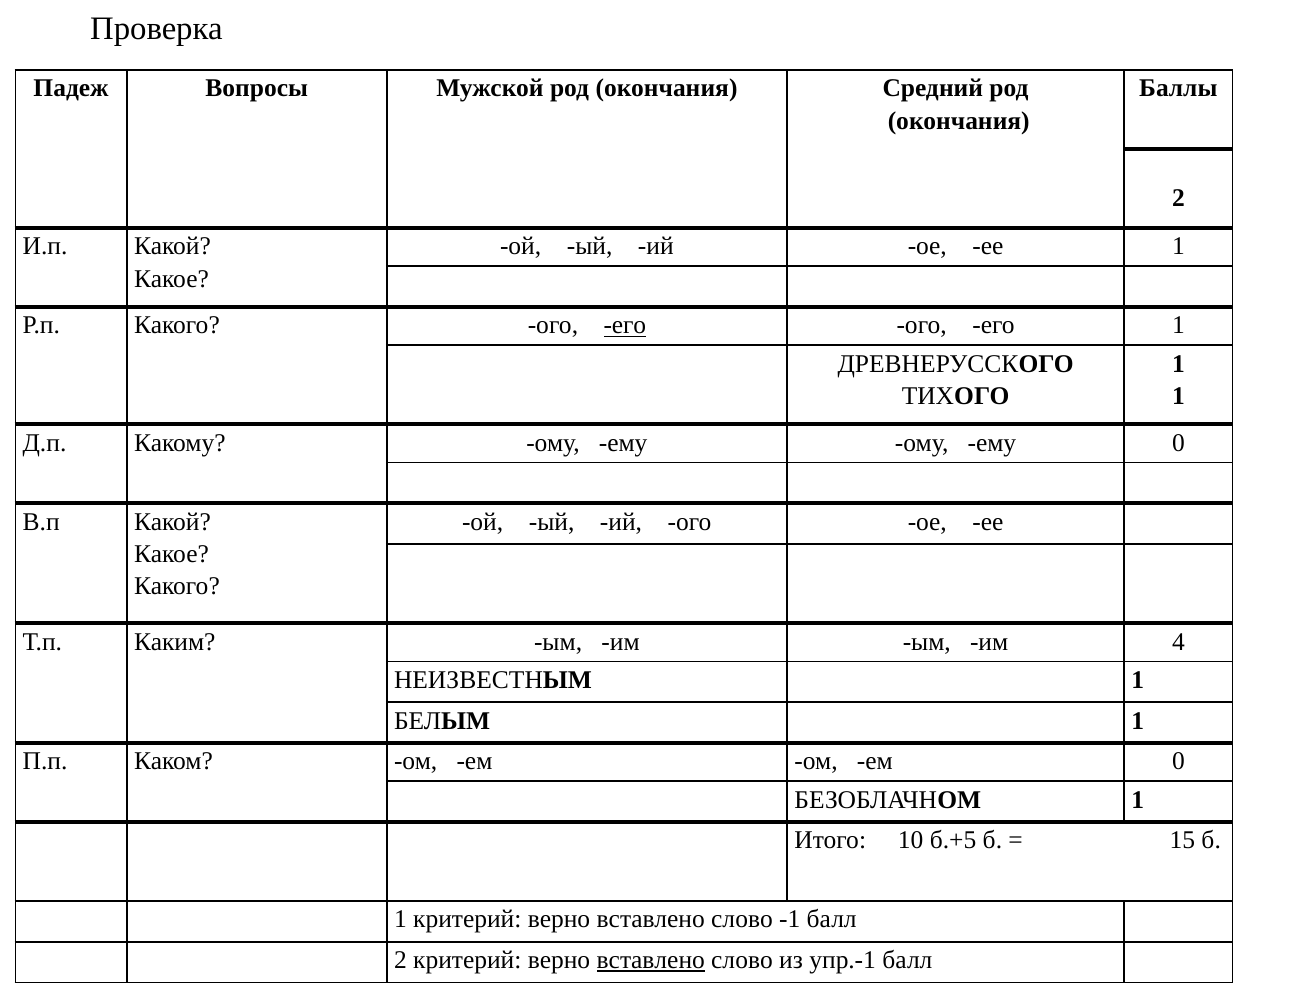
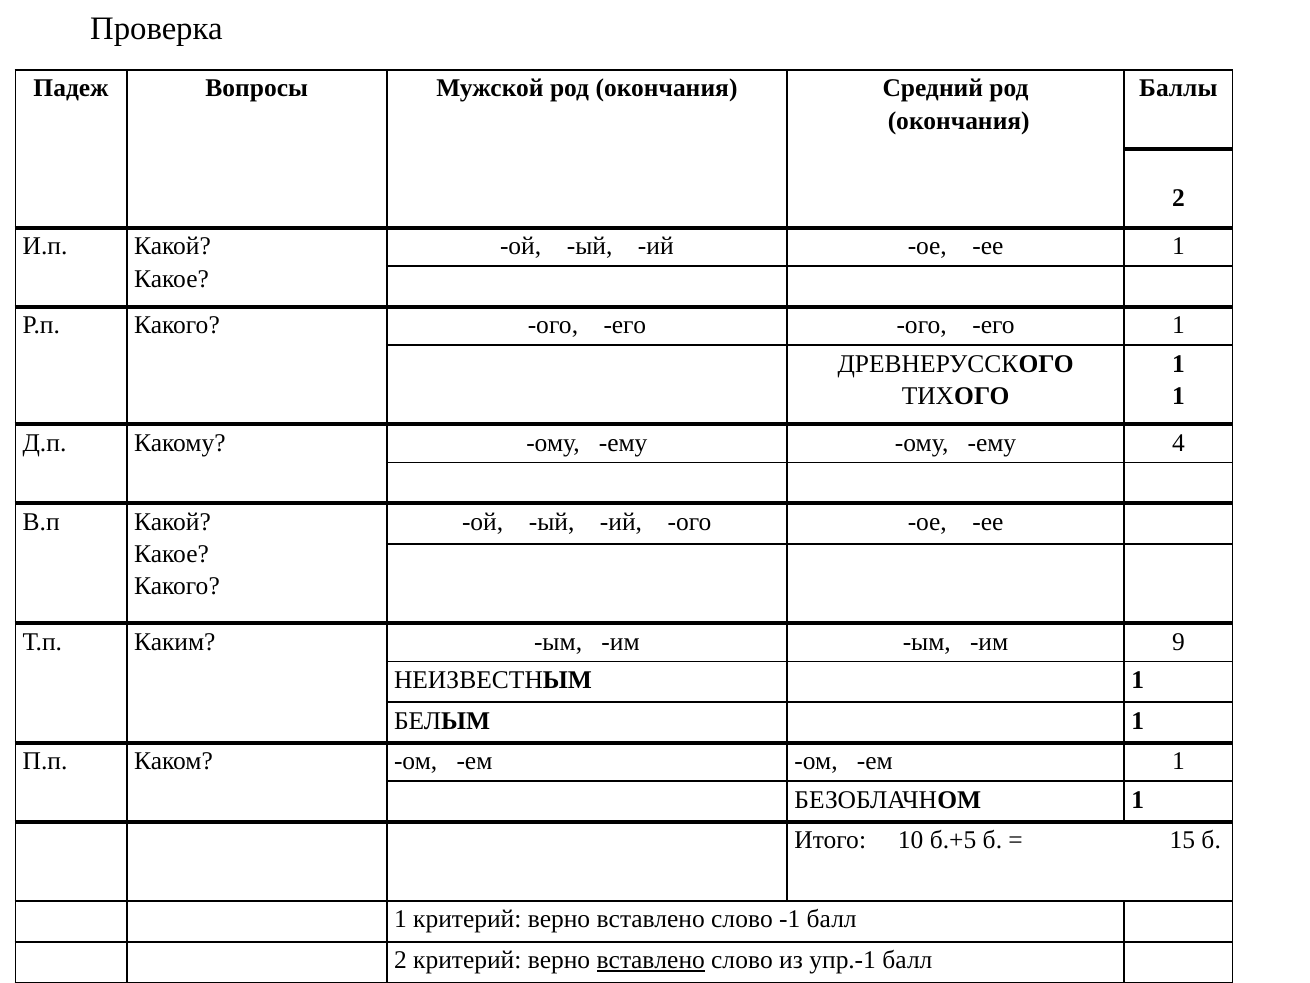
его at (625, 325) underline: present -> none
ему 0: 0 -> 4
4: 4 -> 9
ем 0: 0 -> 1
